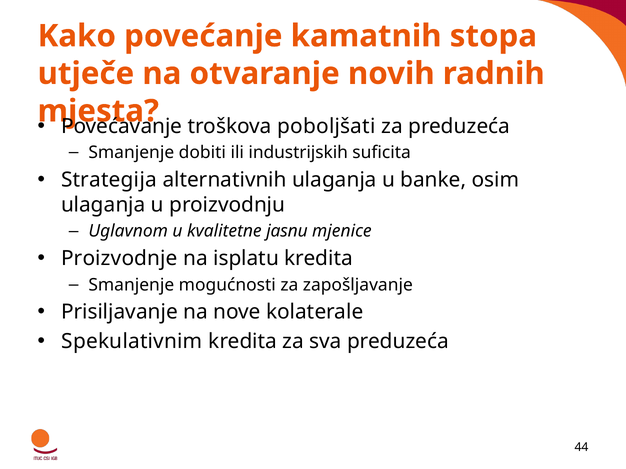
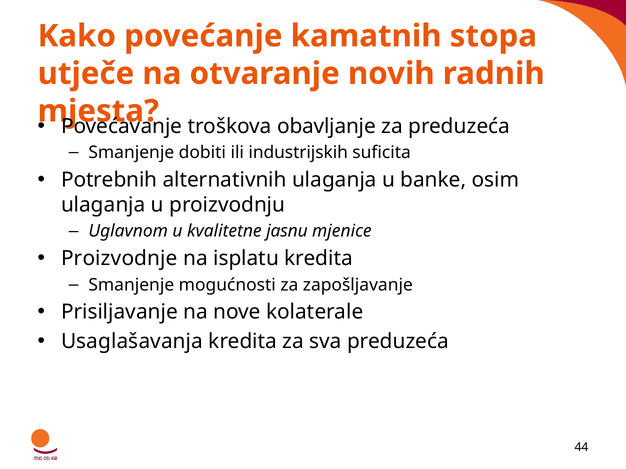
poboljšati: poboljšati -> obavljanje
Strategija: Strategija -> Potrebnih
Spekulativnim: Spekulativnim -> Usaglašavanja
